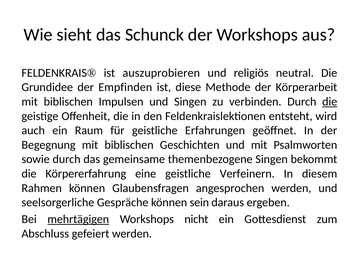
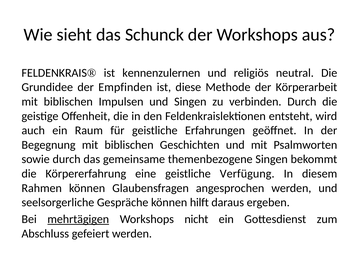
auszuprobieren: auszuprobieren -> kennenzulernen
die at (330, 101) underline: present -> none
Verfeinern: Verfeinern -> Verfügung
sein: sein -> hilft
